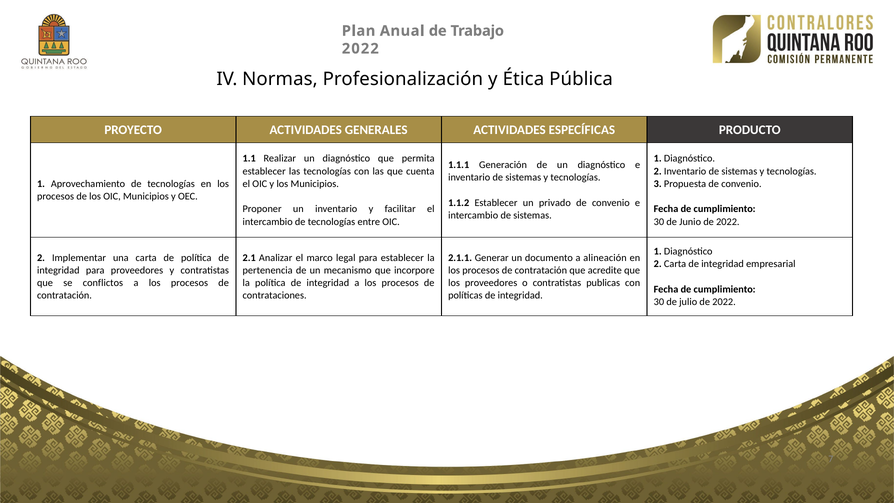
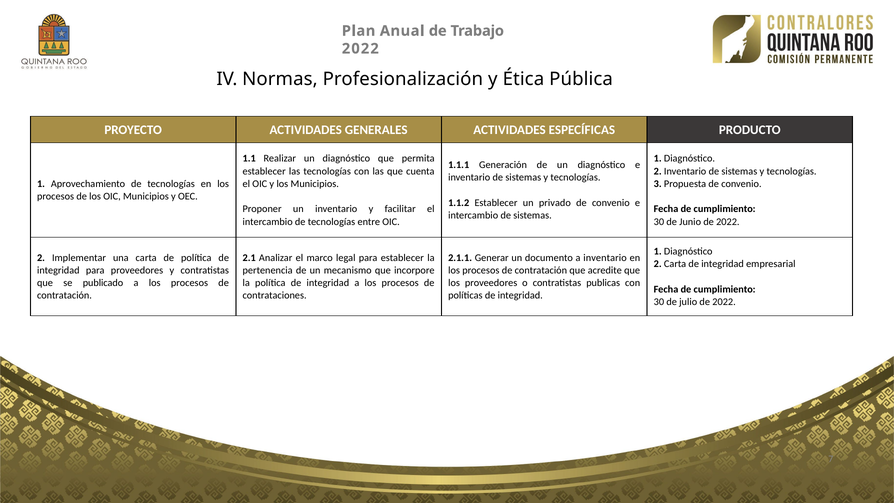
a alineación: alineación -> inventario
conflictos: conflictos -> publicado
